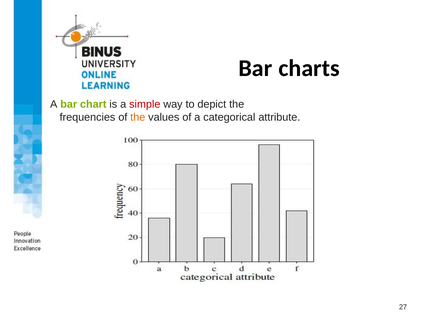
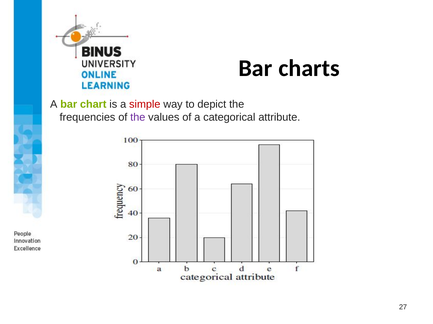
the at (138, 117) colour: orange -> purple
